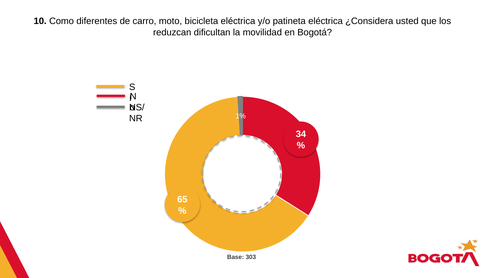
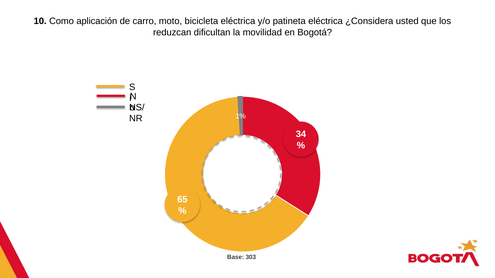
diferentes: diferentes -> aplicación
